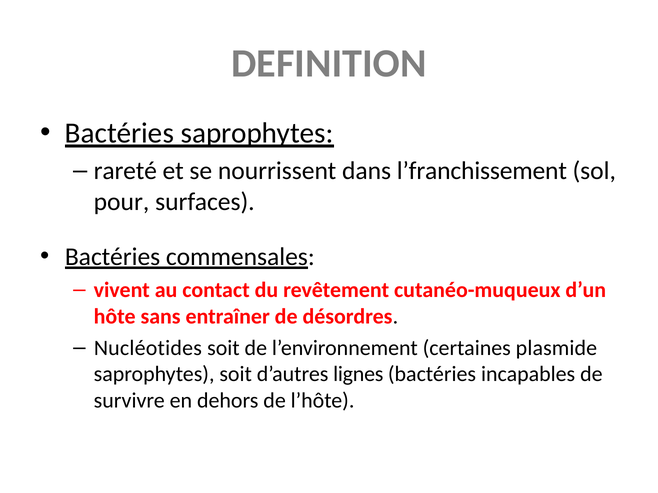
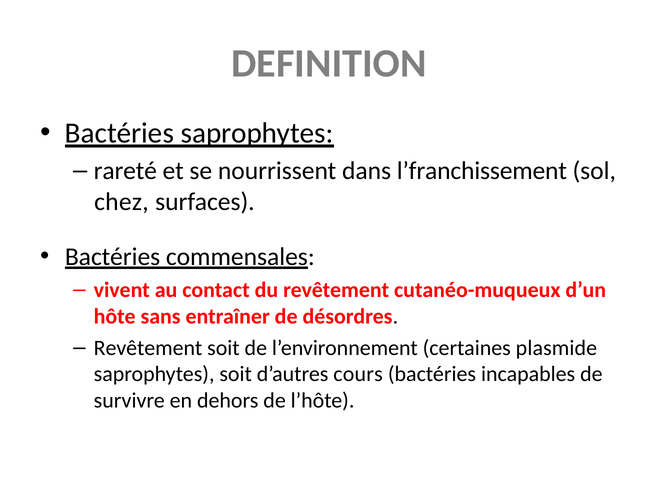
pour: pour -> chez
Nucléotides at (148, 348): Nucléotides -> Revêtement
lignes: lignes -> cours
